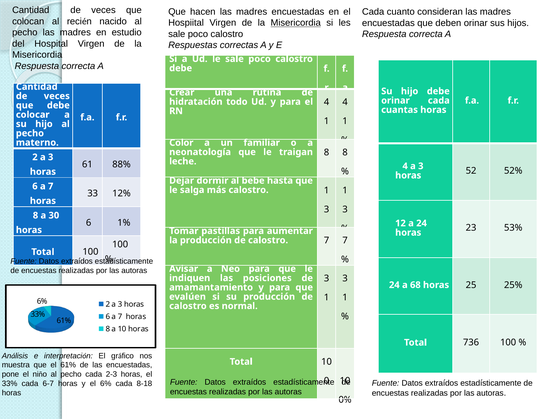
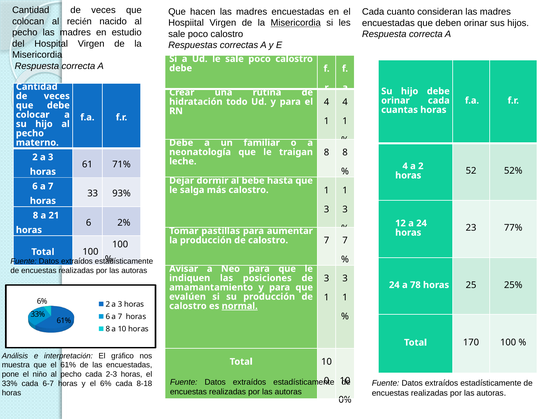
Color at (181, 143): Color -> Debe
88%: 88% -> 71%
4 a 3: 3 -> 2
12%: 12% -> 93%
30: 30 -> 21
1%: 1% -> 2%
53%: 53% -> 77%
68: 68 -> 78
normal underline: none -> present
736: 736 -> 170
